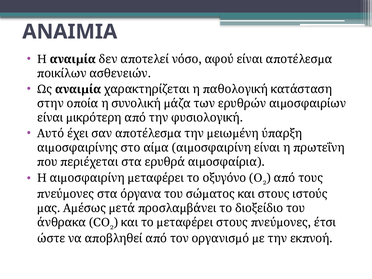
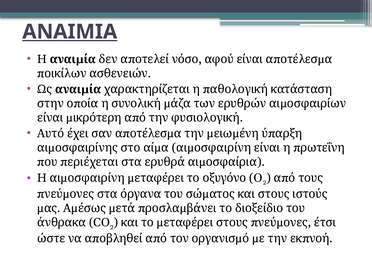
ΑΝΑΙΜΙΑ underline: none -> present
